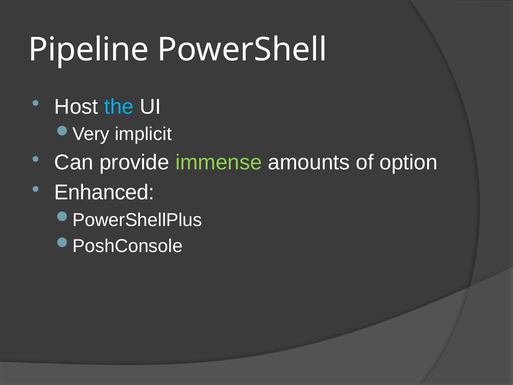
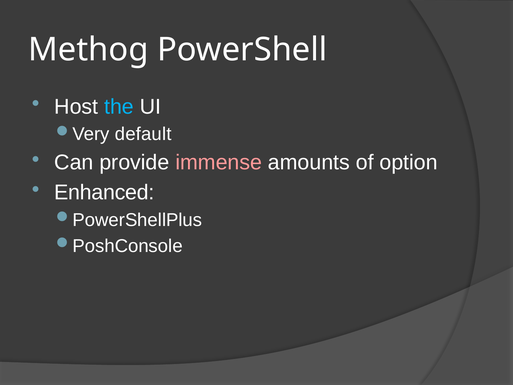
Pipeline: Pipeline -> Methog
implicit: implicit -> default
immense colour: light green -> pink
